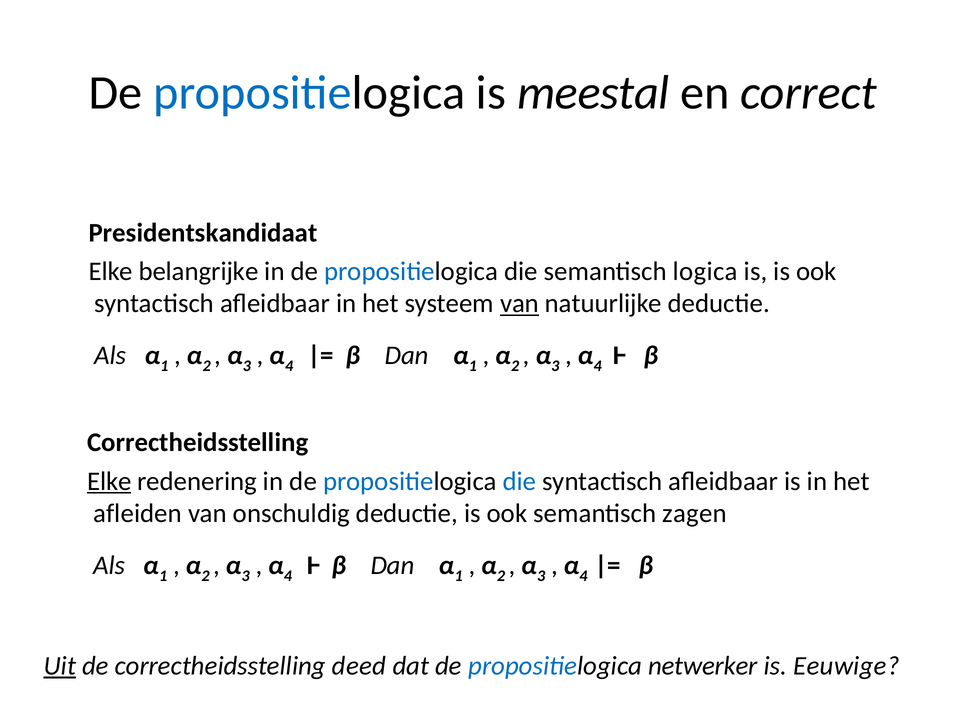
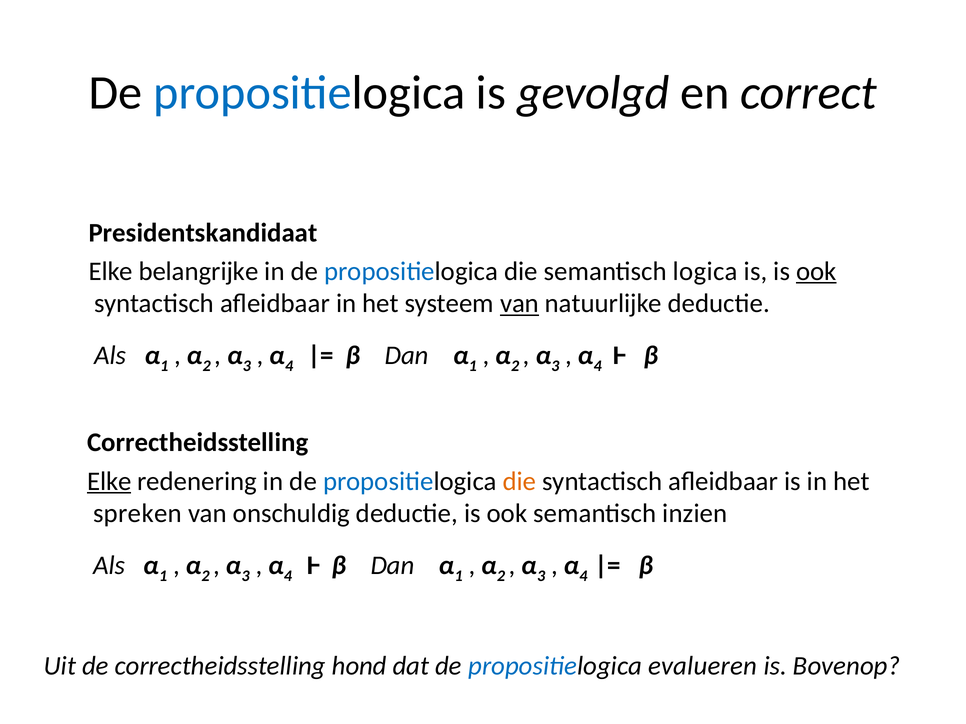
meestal: meestal -> gevolgd
ook at (816, 272) underline: none -> present
die at (520, 482) colour: blue -> orange
afleiden: afleiden -> spreken
zagen: zagen -> inzien
Uit underline: present -> none
deed: deed -> hond
netwerker: netwerker -> evalueren
Eeuwige: Eeuwige -> Bovenop
